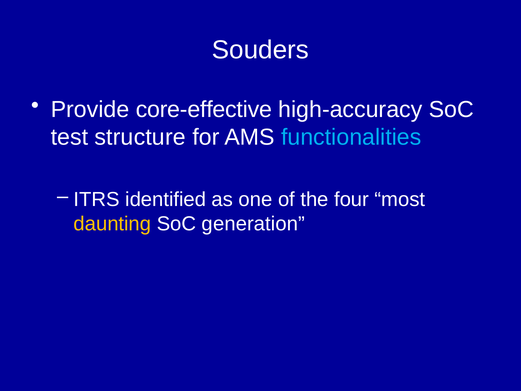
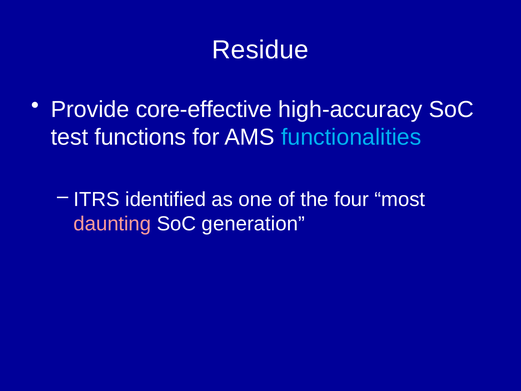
Souders: Souders -> Residue
structure: structure -> functions
daunting colour: yellow -> pink
